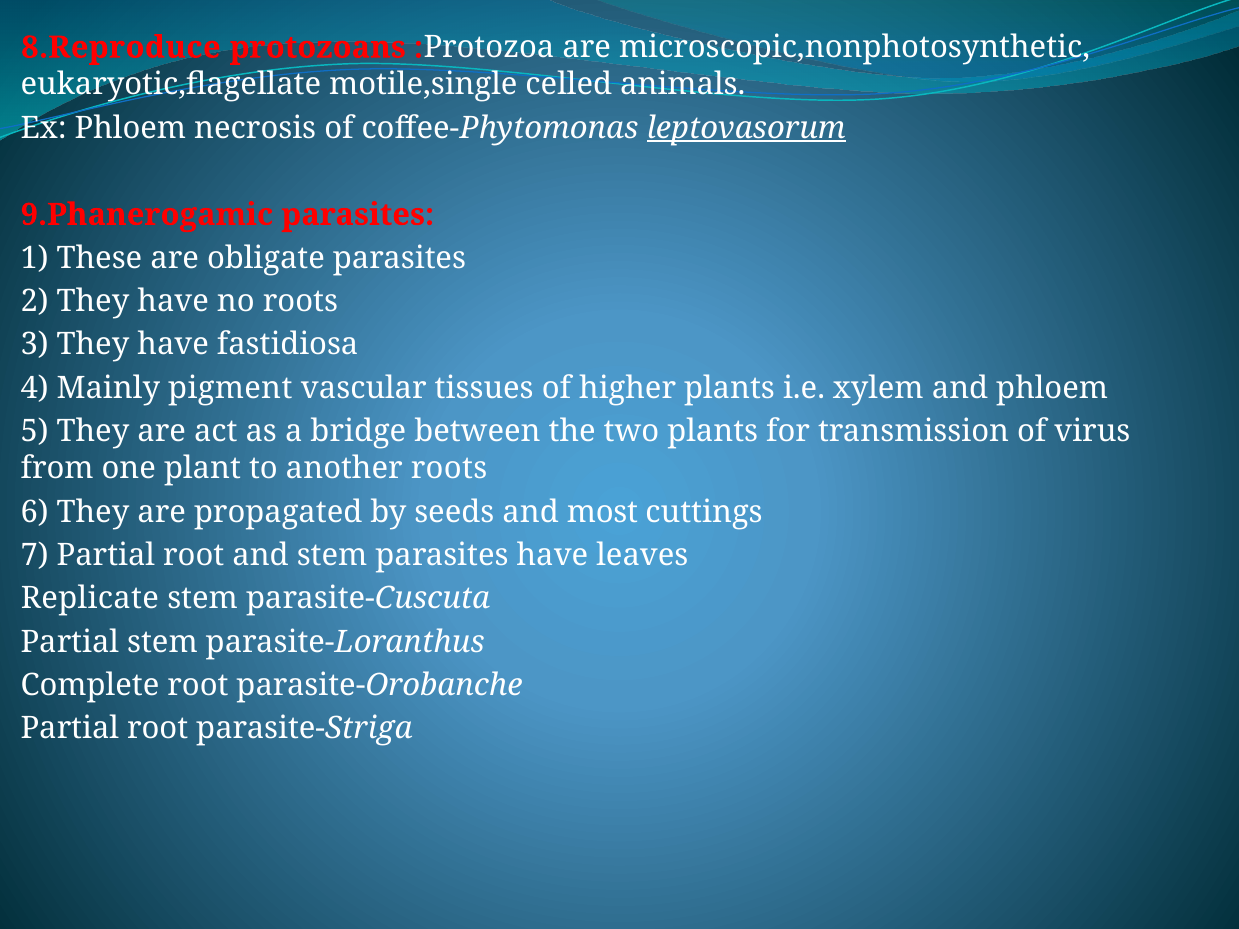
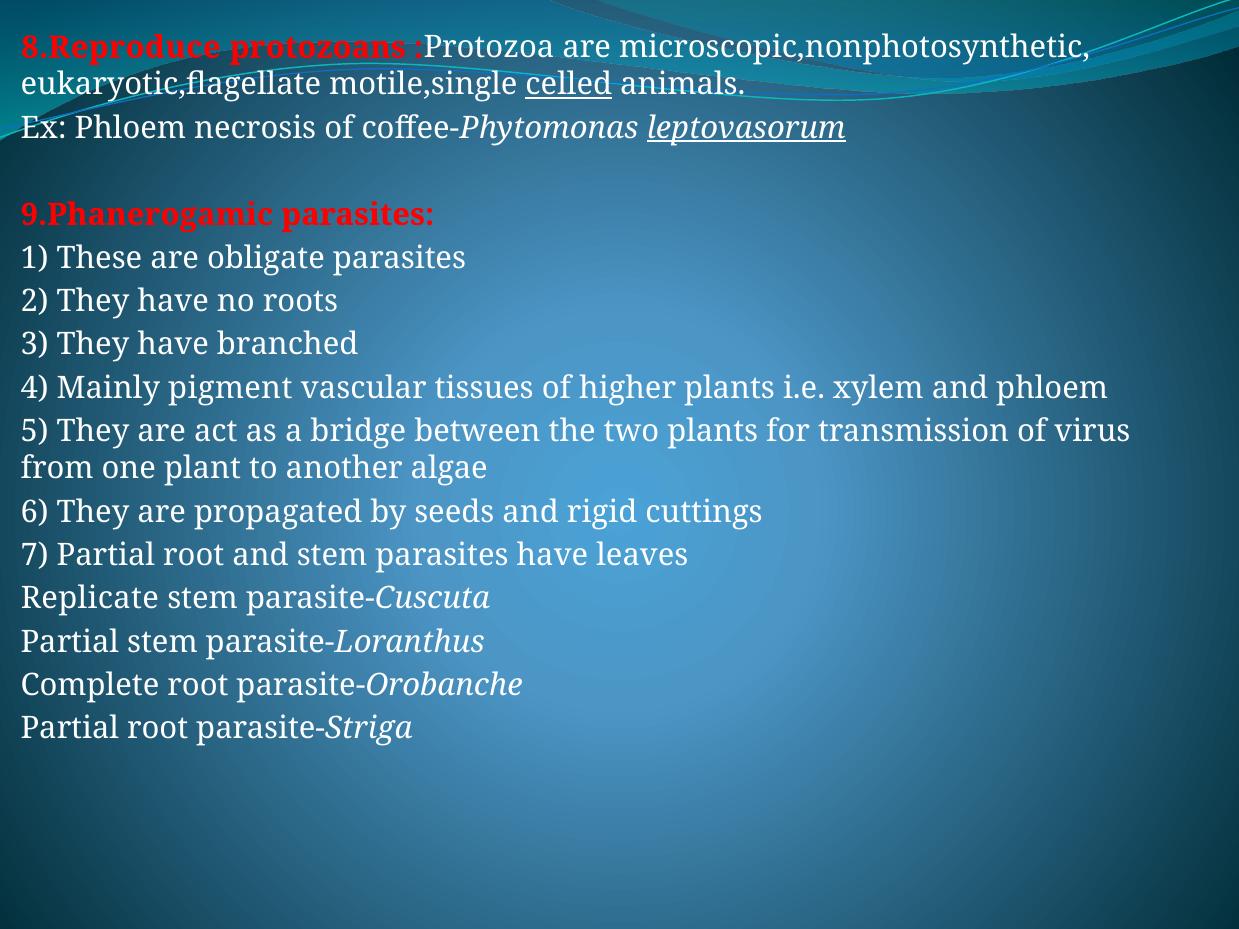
celled underline: none -> present
fastidiosa: fastidiosa -> branched
another roots: roots -> algae
most: most -> rigid
